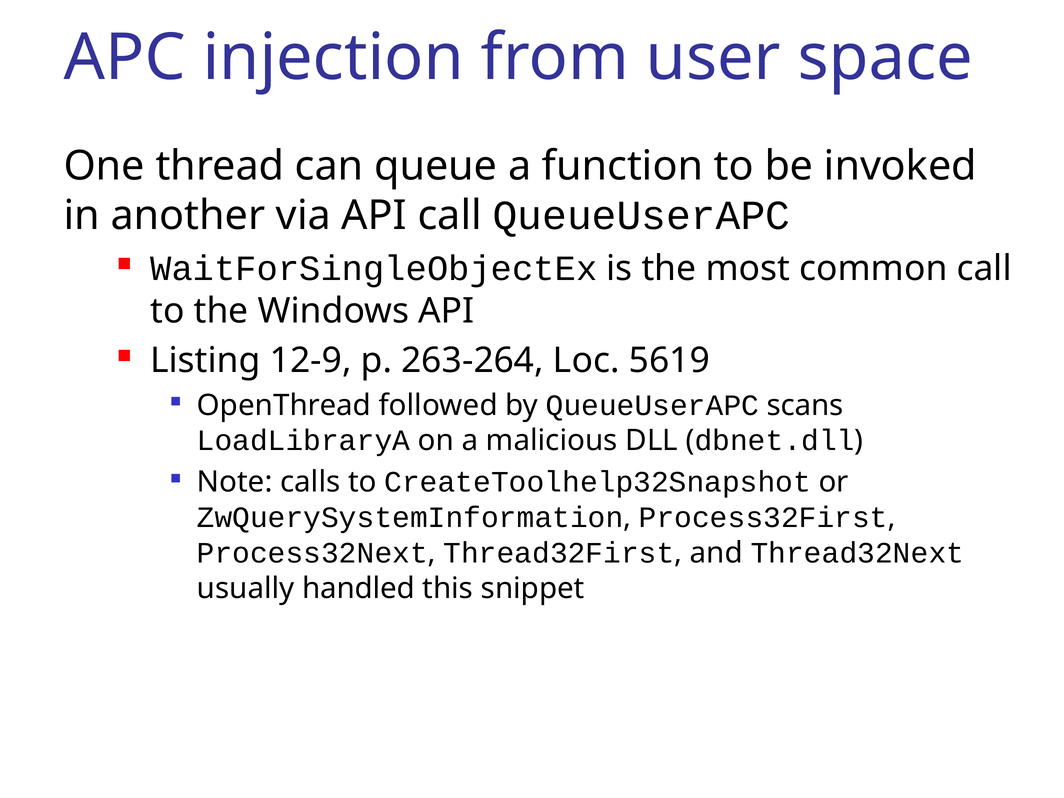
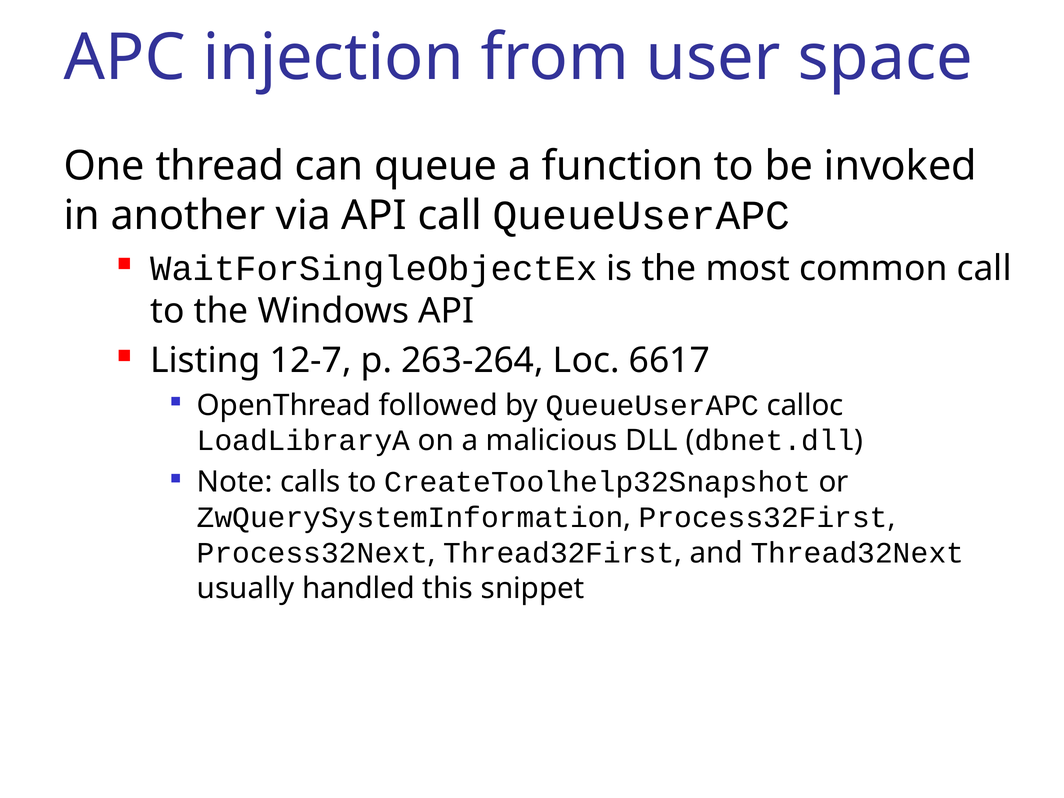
12-9: 12-9 -> 12-7
5619: 5619 -> 6617
scans: scans -> calloc
